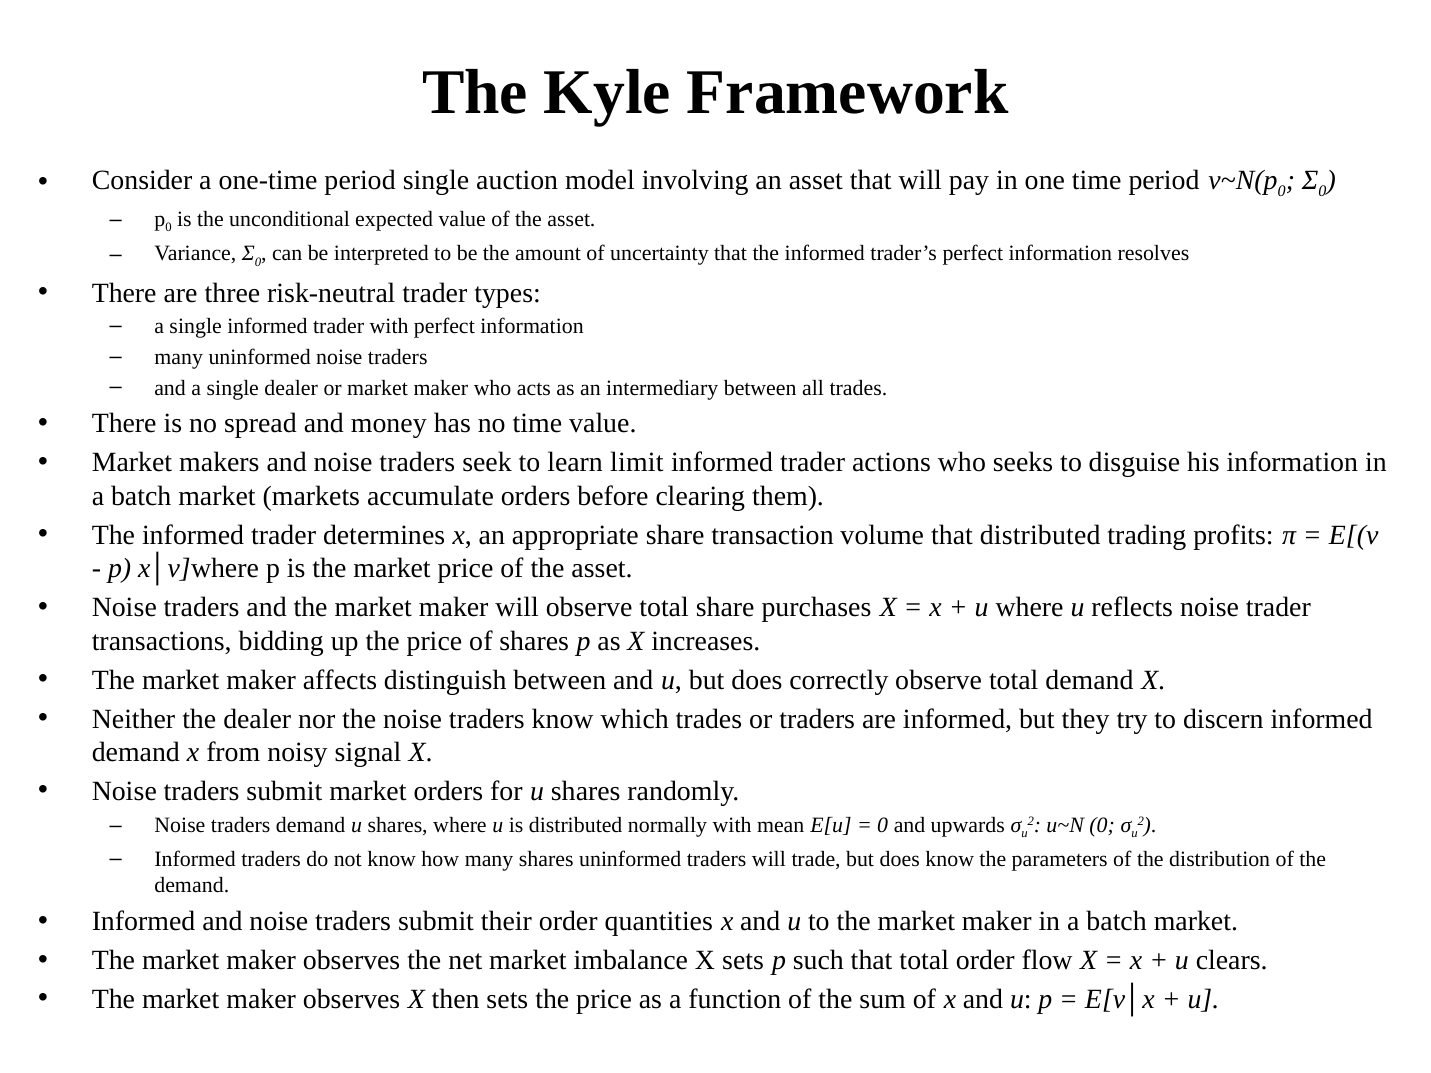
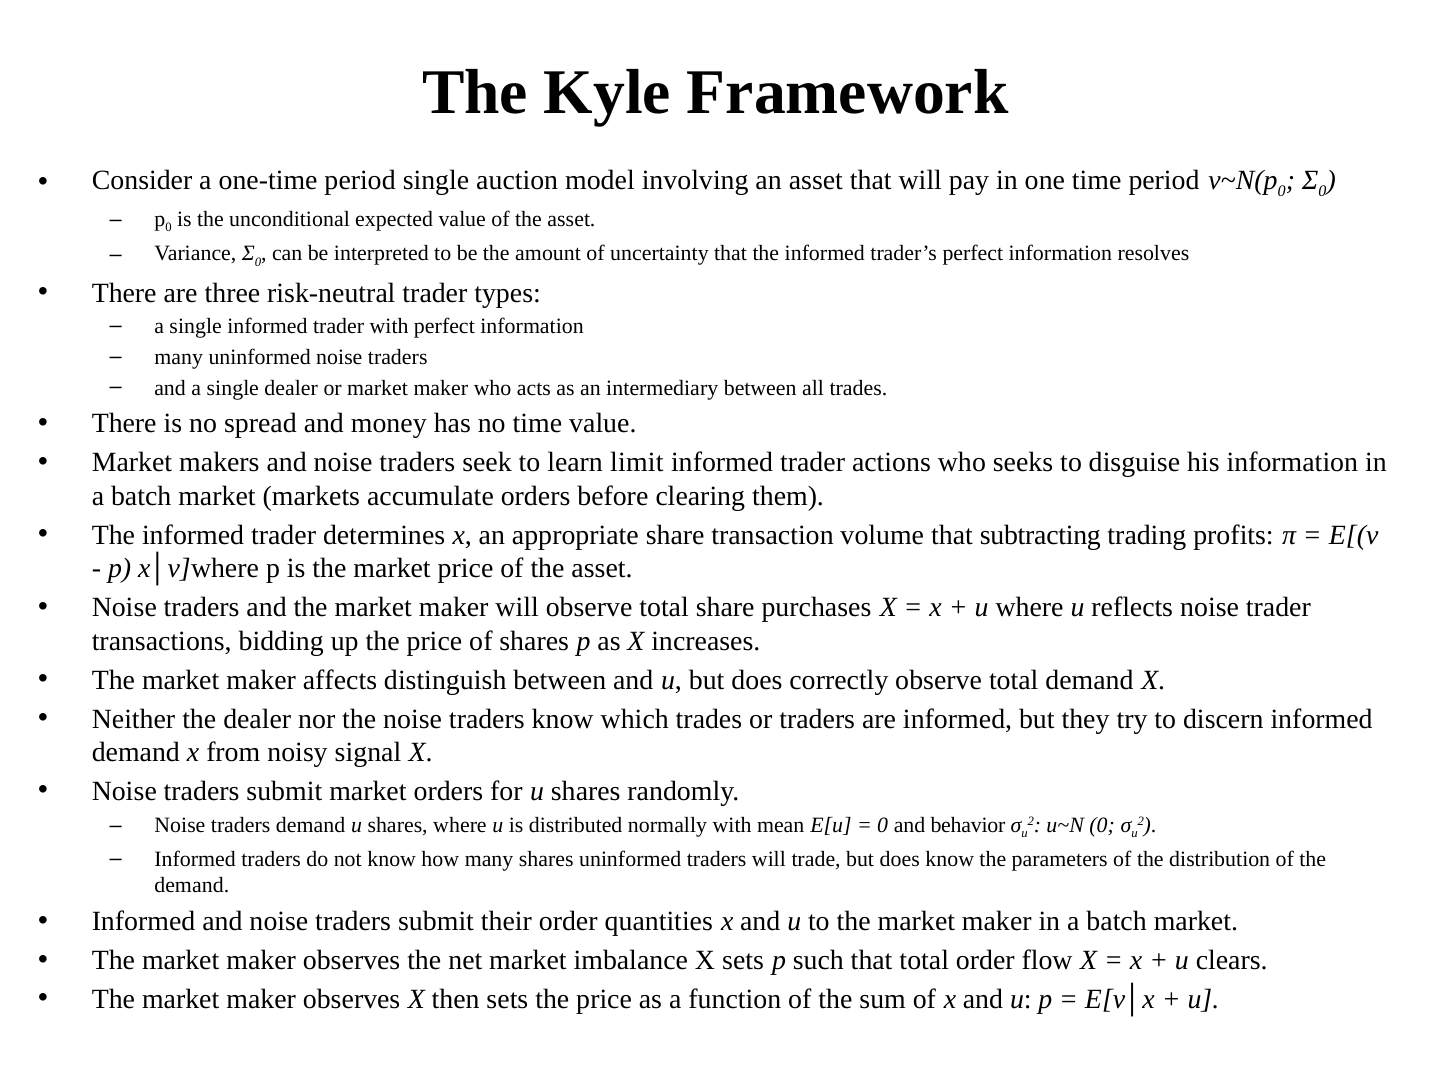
that distributed: distributed -> subtracting
upwards: upwards -> behavior
